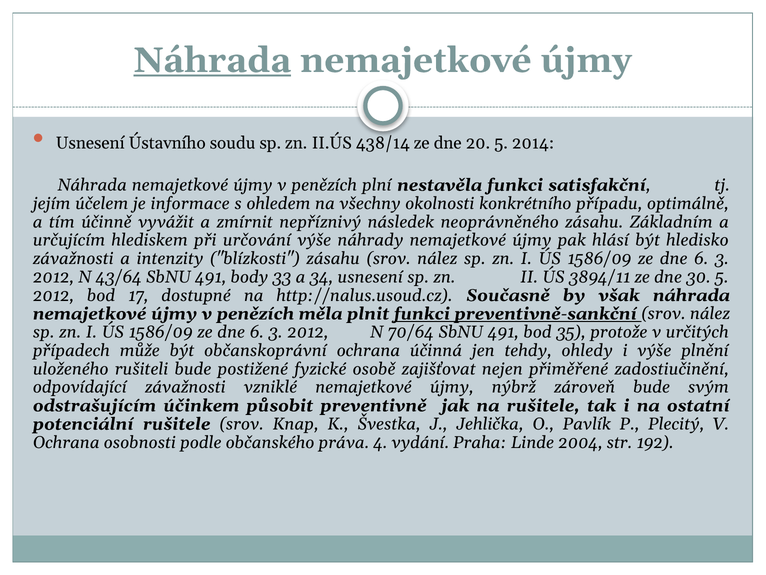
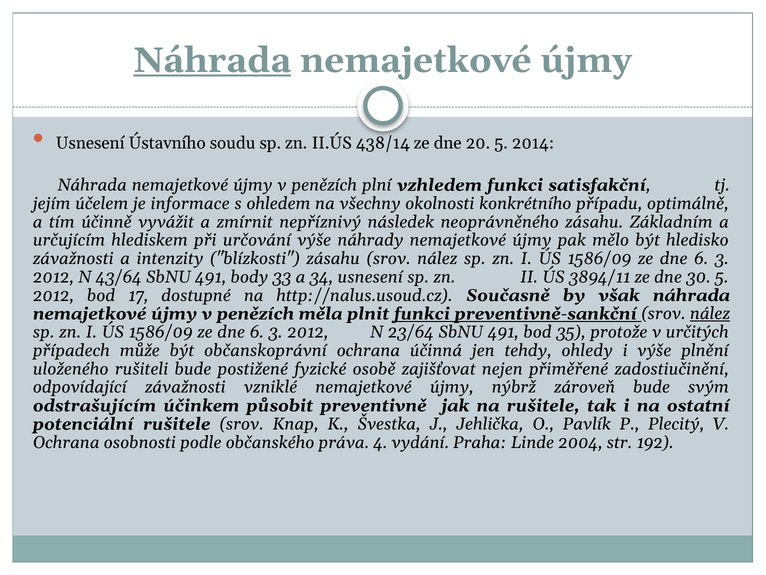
nestavěla: nestavěla -> vzhledem
hlásí: hlásí -> mělo
nález at (710, 314) underline: none -> present
70/64: 70/64 -> 23/64
